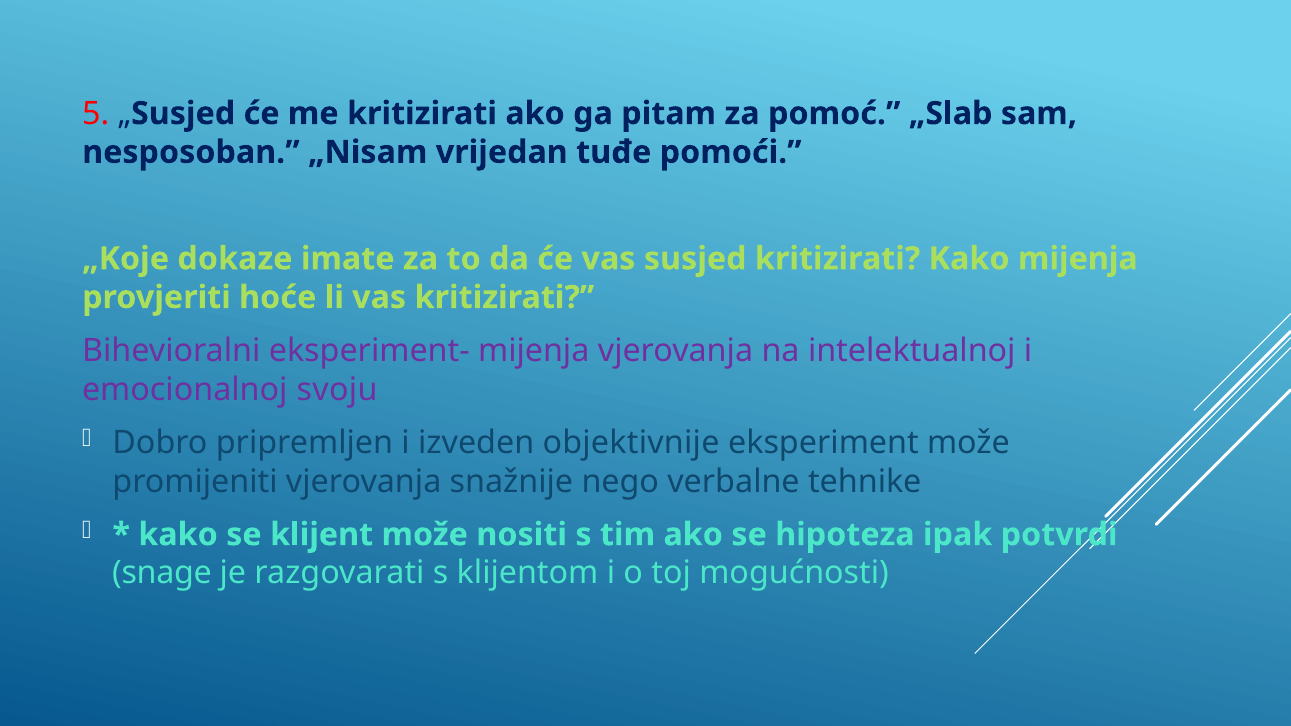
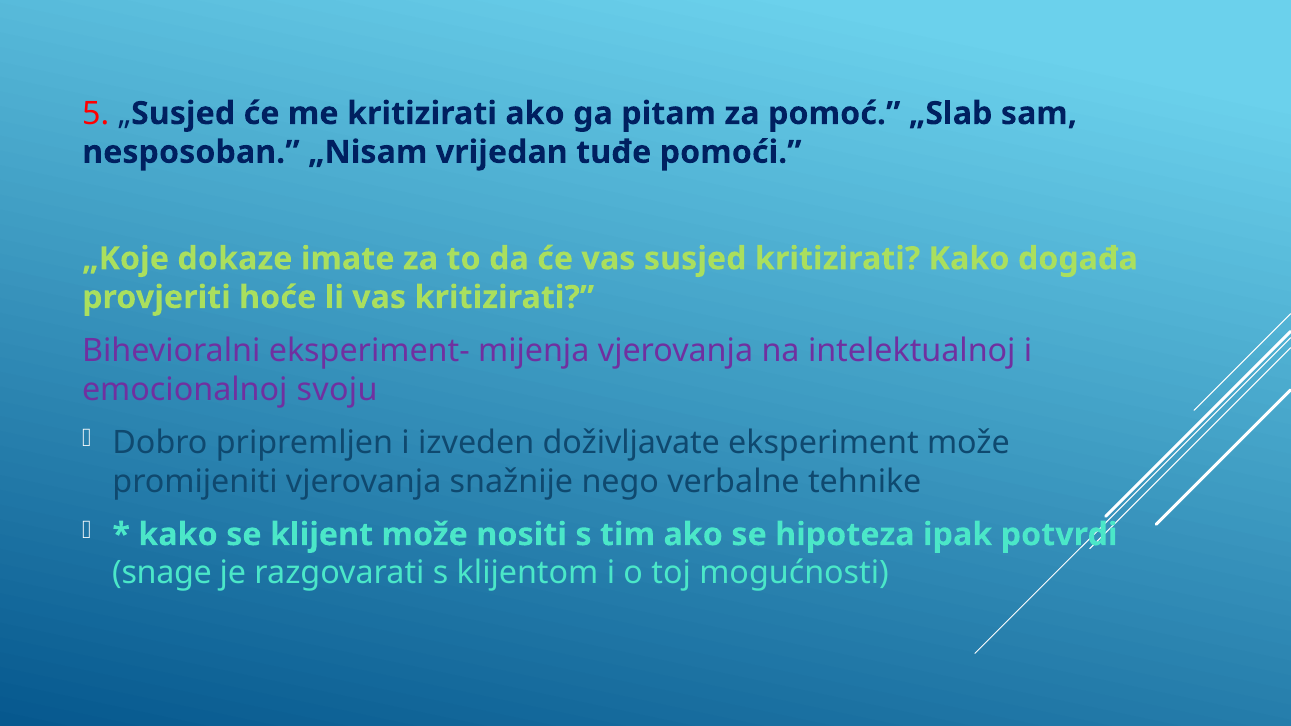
Kako mijenja: mijenja -> događa
objektivnije: objektivnije -> doživljavate
